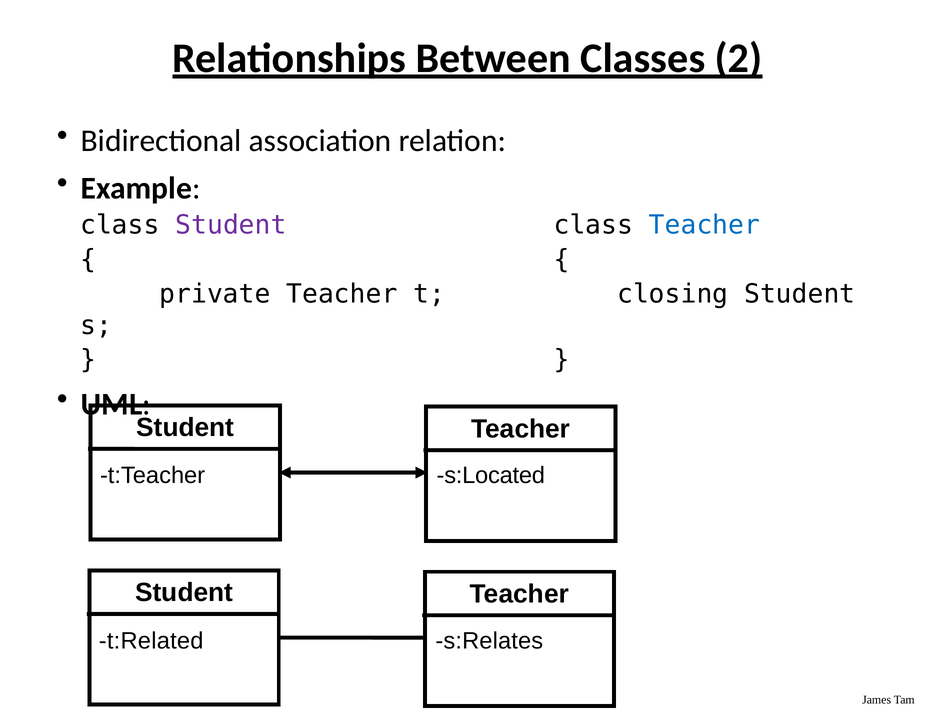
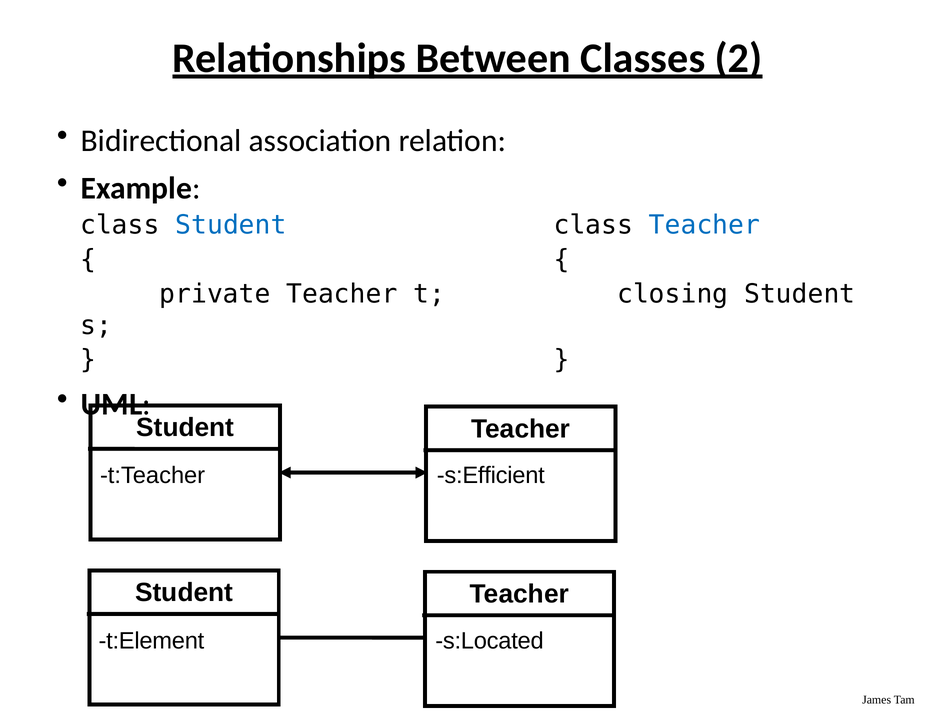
Student at (231, 225) colour: purple -> blue
s:Located: s:Located -> s:Efficient
t:Related: t:Related -> t:Element
s:Relates: s:Relates -> s:Located
